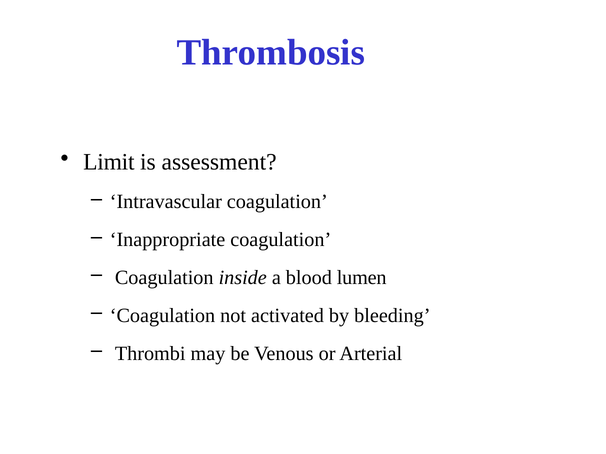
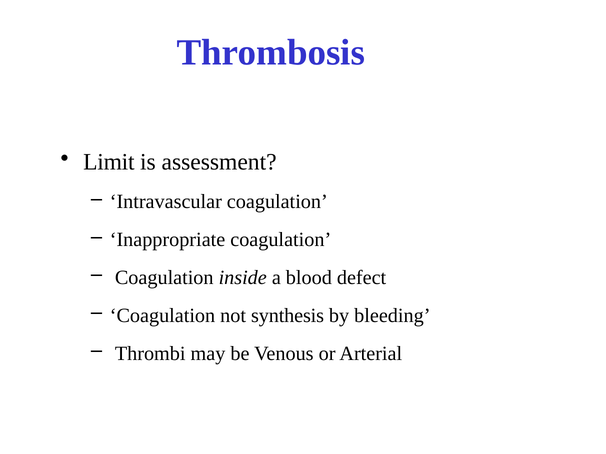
lumen: lumen -> defect
activated: activated -> synthesis
